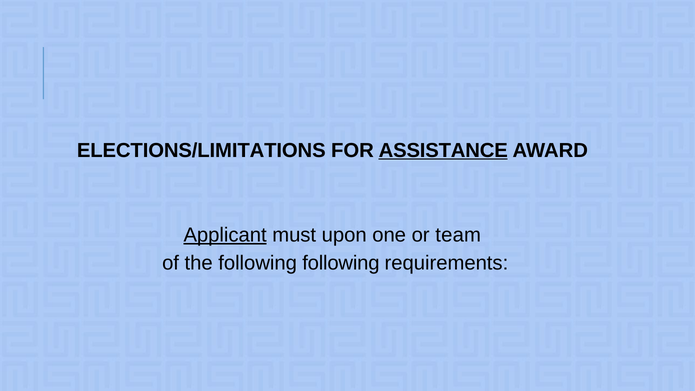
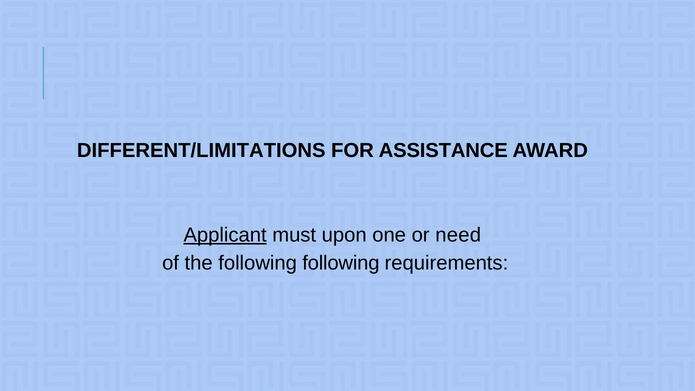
ELECTIONS/LIMITATIONS: ELECTIONS/LIMITATIONS -> DIFFERENT/LIMITATIONS
ASSISTANCE underline: present -> none
team: team -> need
